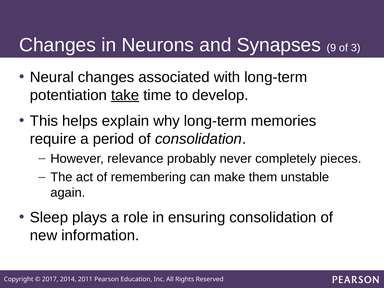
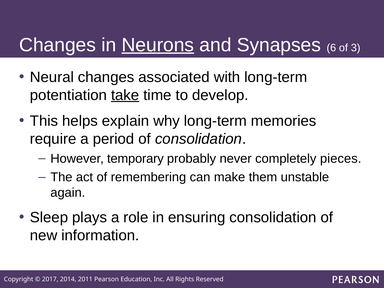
Neurons underline: none -> present
9: 9 -> 6
relevance: relevance -> temporary
